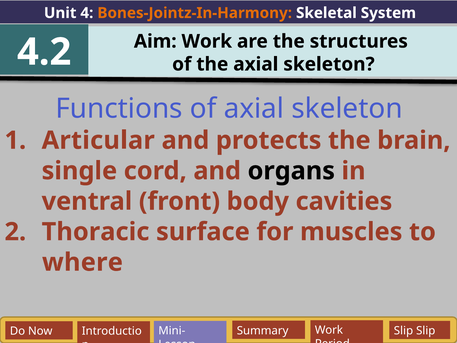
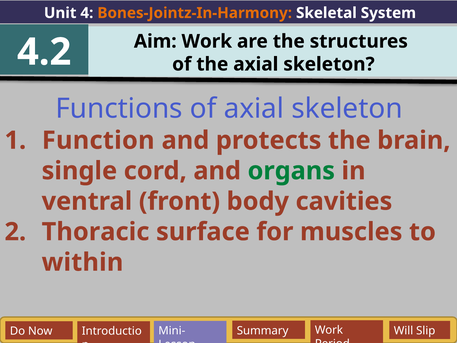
Articular: Articular -> Function
organs colour: black -> green
where: where -> within
Slip at (403, 331): Slip -> Will
